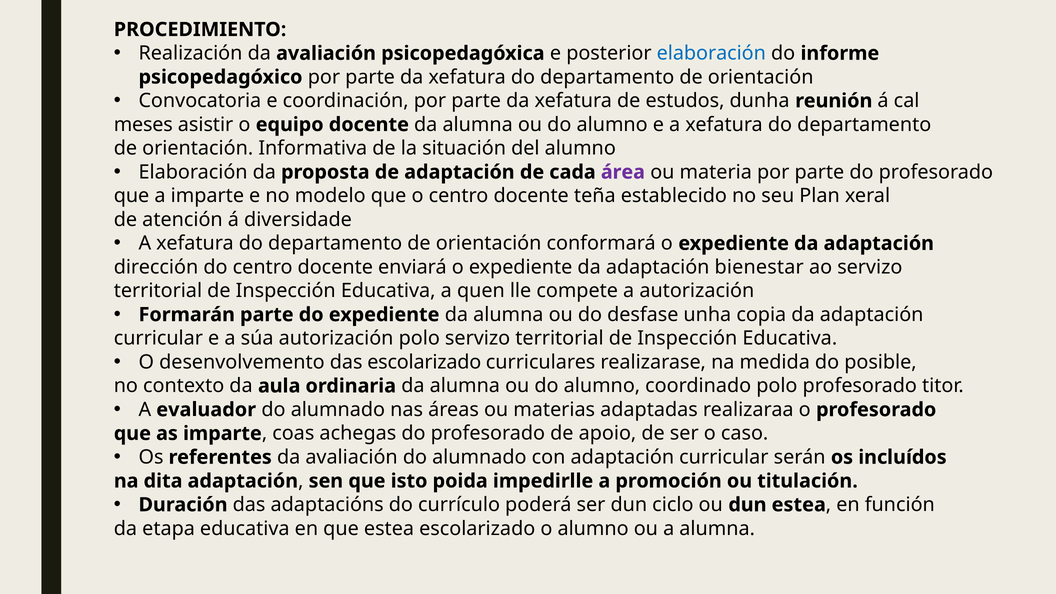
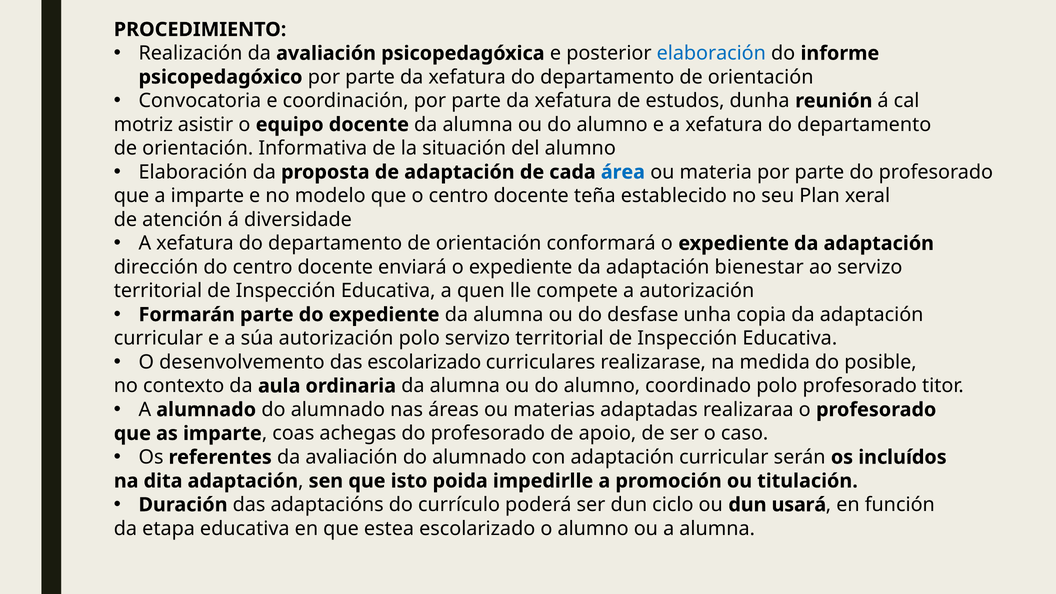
meses: meses -> motriz
área colour: purple -> blue
A evaluador: evaluador -> alumnado
dun estea: estea -> usará
